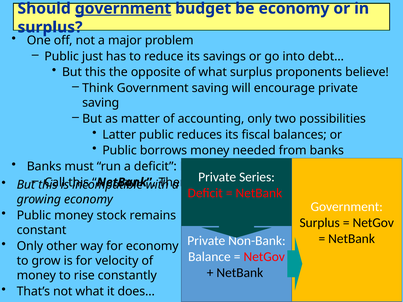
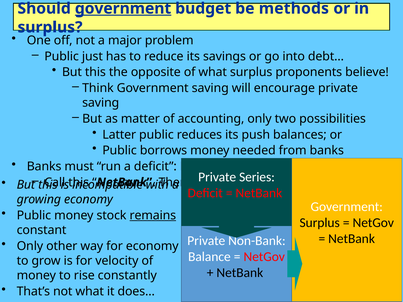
be economy: economy -> methods
fiscal: fiscal -> push
remains underline: none -> present
